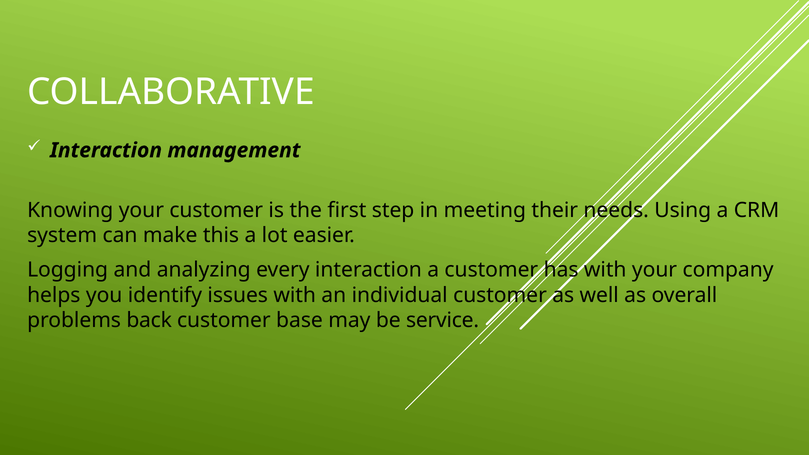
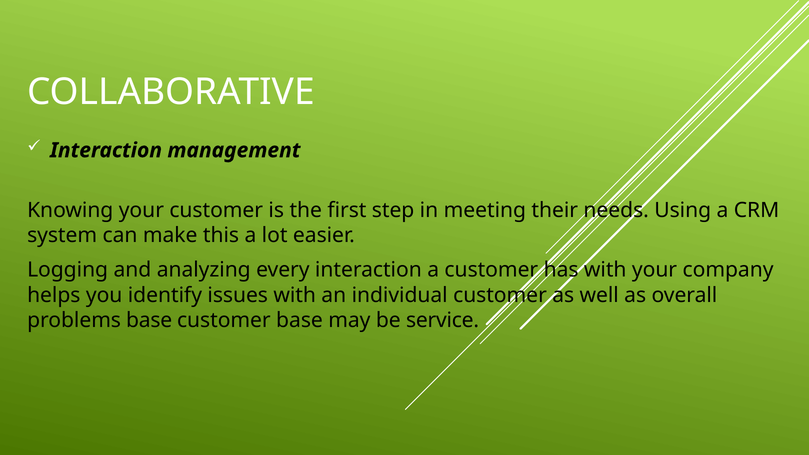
problems back: back -> base
